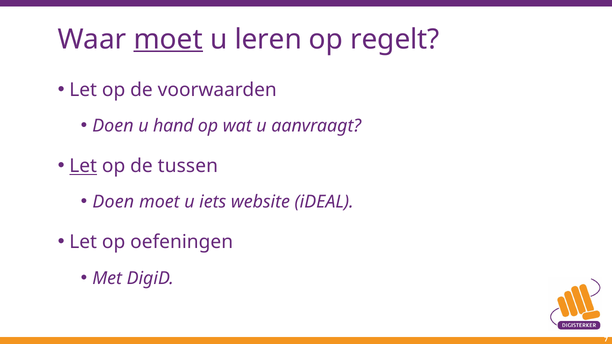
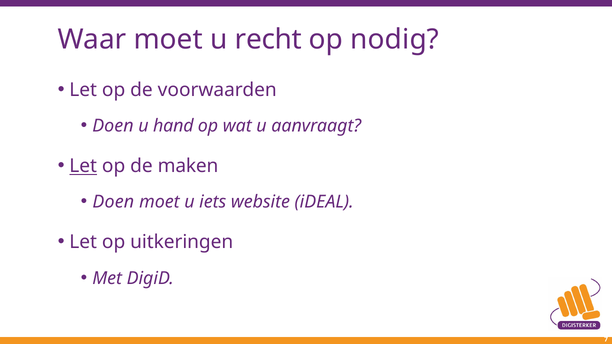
moet at (168, 39) underline: present -> none
leren: leren -> recht
regelt: regelt -> nodig
tussen: tussen -> maken
oefeningen: oefeningen -> uitkeringen
